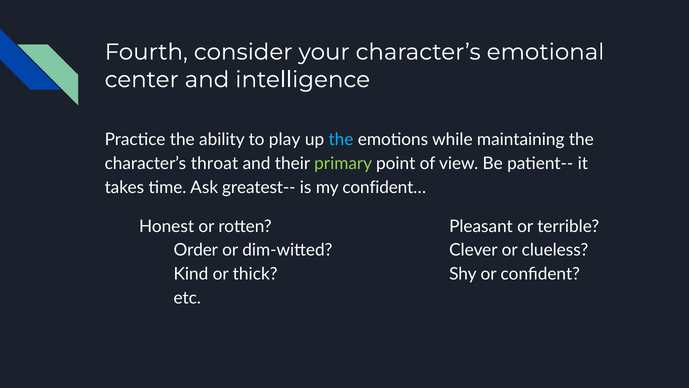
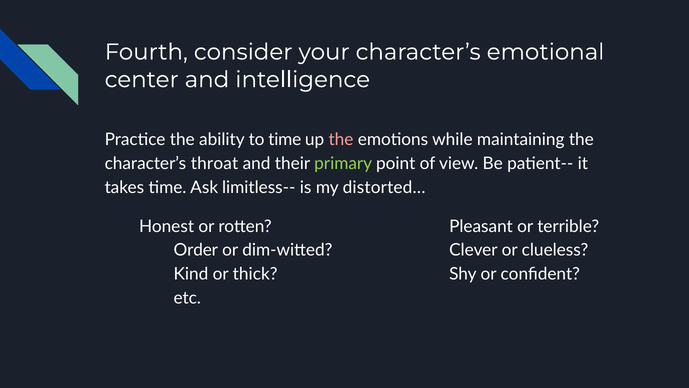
to play: play -> time
the at (341, 140) colour: light blue -> pink
greatest--: greatest-- -> limitless--
confident…: confident… -> distorted…
